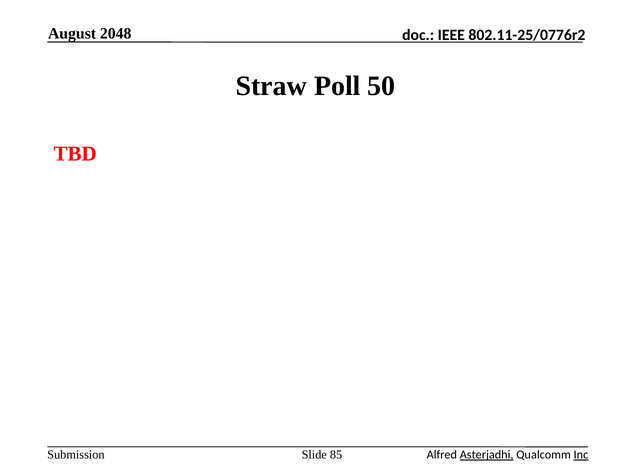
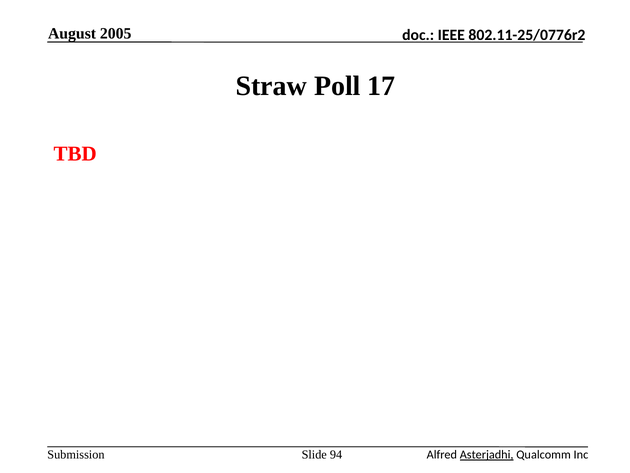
2048: 2048 -> 2005
50: 50 -> 17
85: 85 -> 94
Inc underline: present -> none
